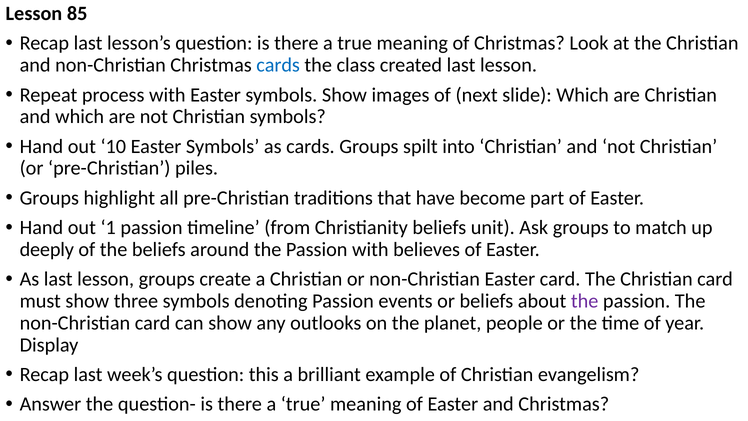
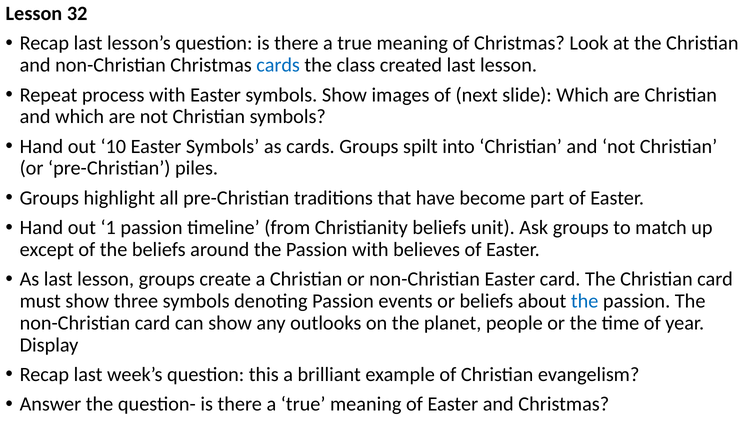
85: 85 -> 32
deeply: deeply -> except
the at (585, 301) colour: purple -> blue
